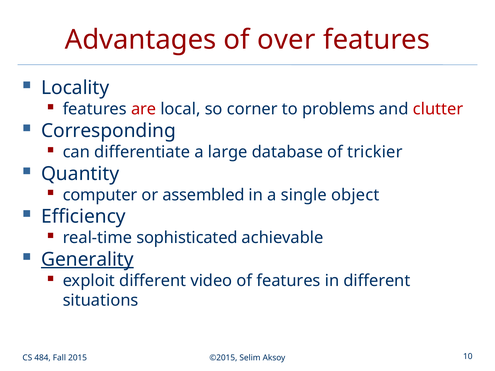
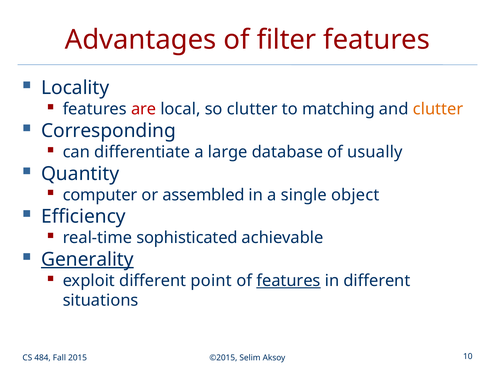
over: over -> filter
so corner: corner -> clutter
problems: problems -> matching
clutter at (438, 109) colour: red -> orange
trickier: trickier -> usually
video: video -> point
features at (289, 281) underline: none -> present
